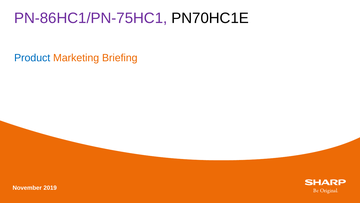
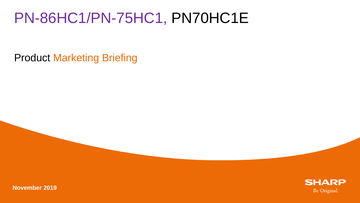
Product colour: blue -> black
